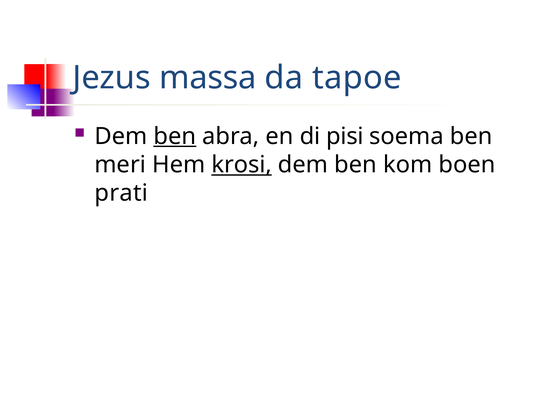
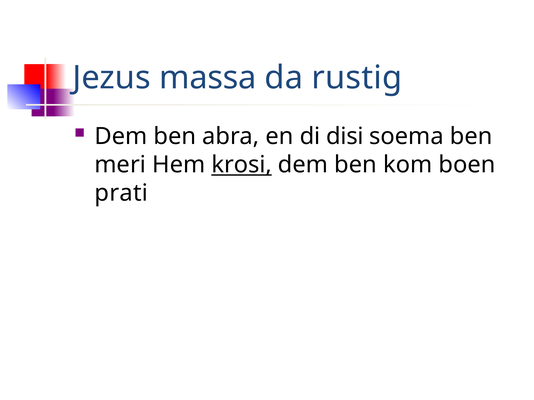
tapoe: tapoe -> rustig
ben at (175, 136) underline: present -> none
pisi: pisi -> disi
